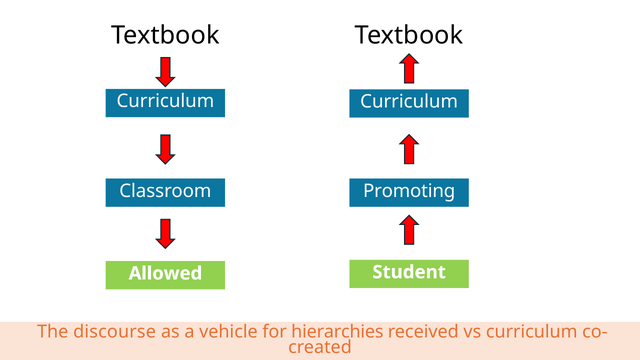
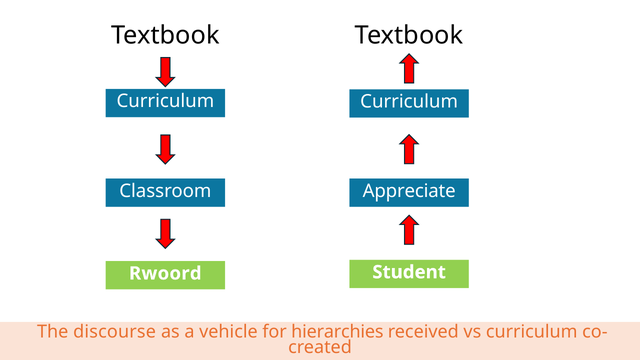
Promoting: Promoting -> Appreciate
Allowed: Allowed -> Rwoord
